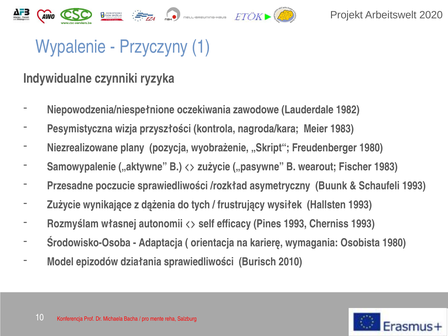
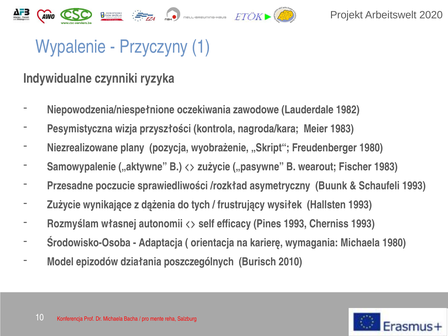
wymagania Osobista: Osobista -> Michaela
działania sprawiedliwości: sprawiedliwości -> poszczególnych
